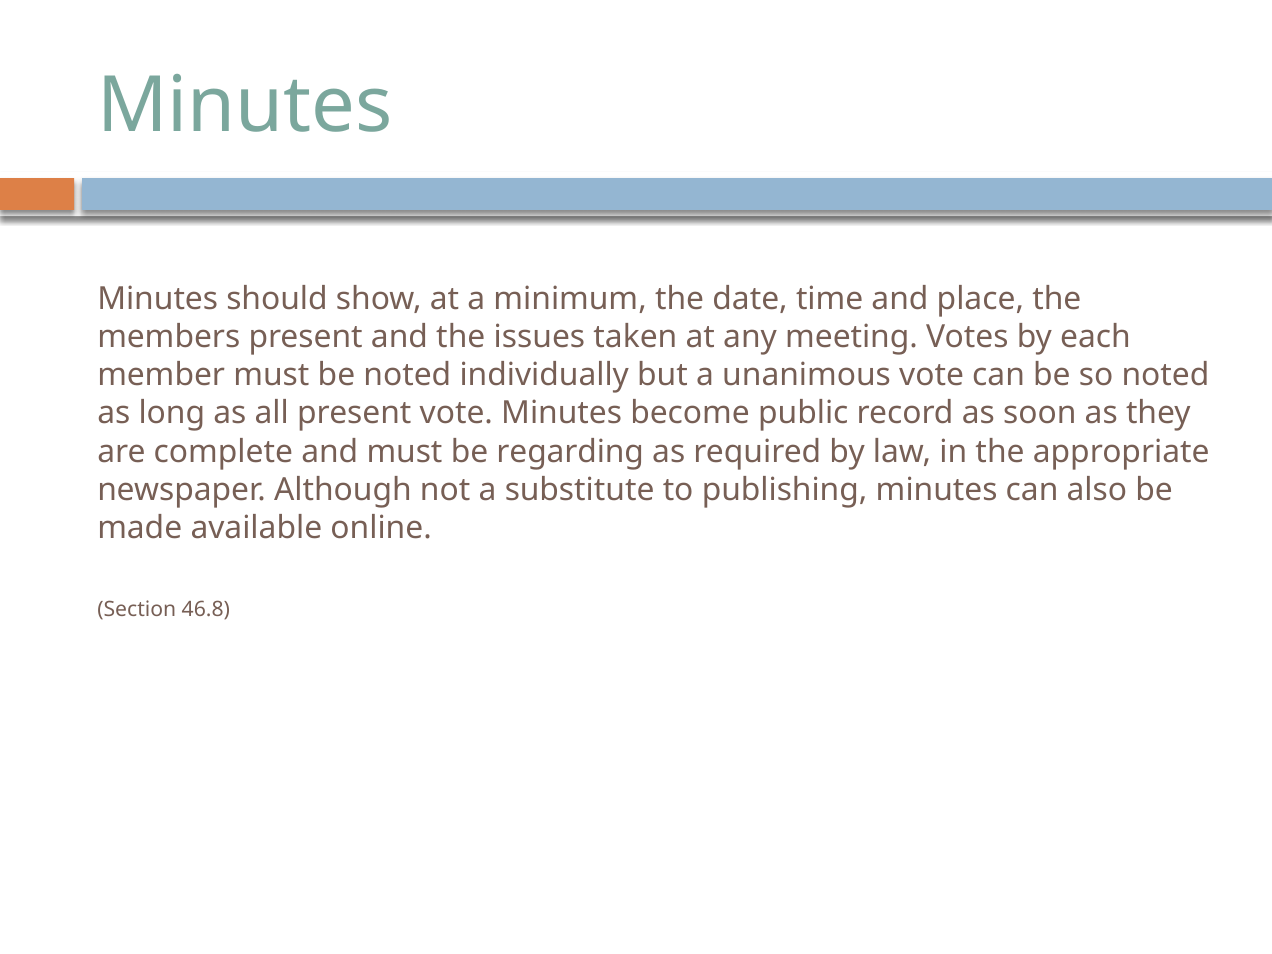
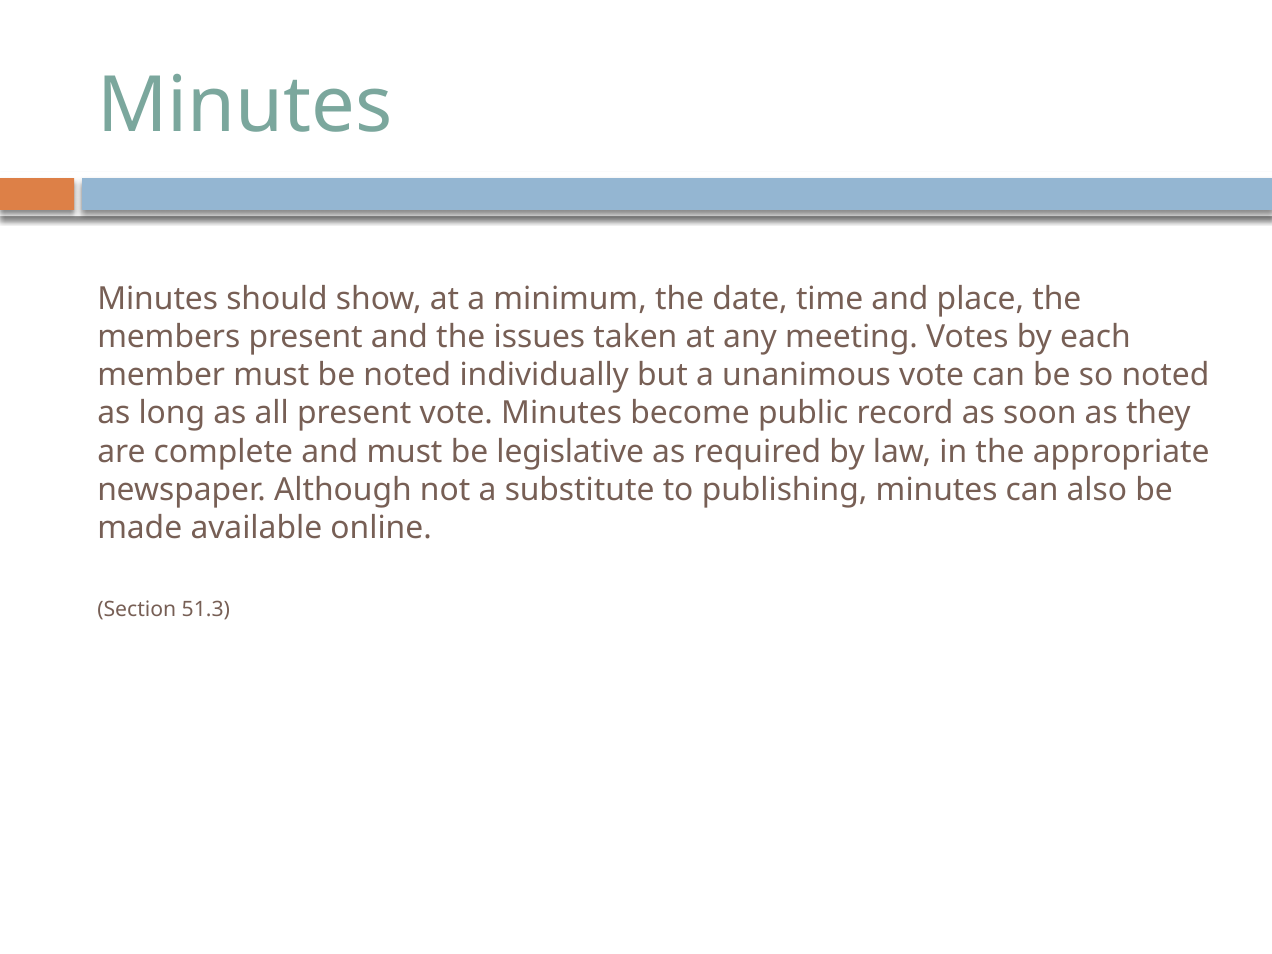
regarding: regarding -> legislative
46.8: 46.8 -> 51.3
